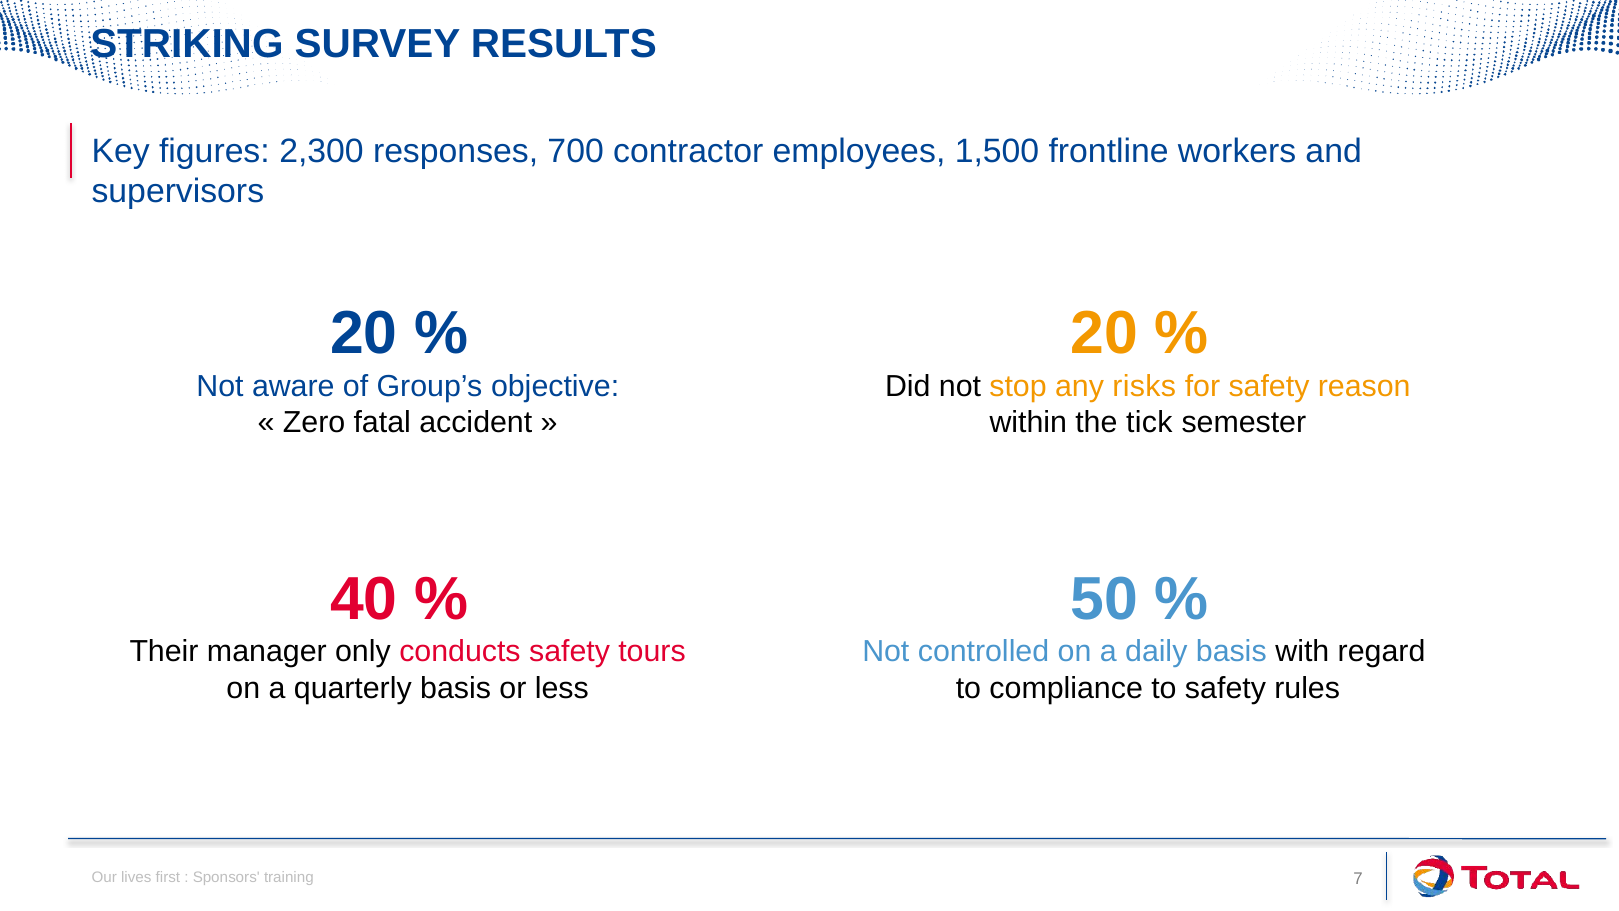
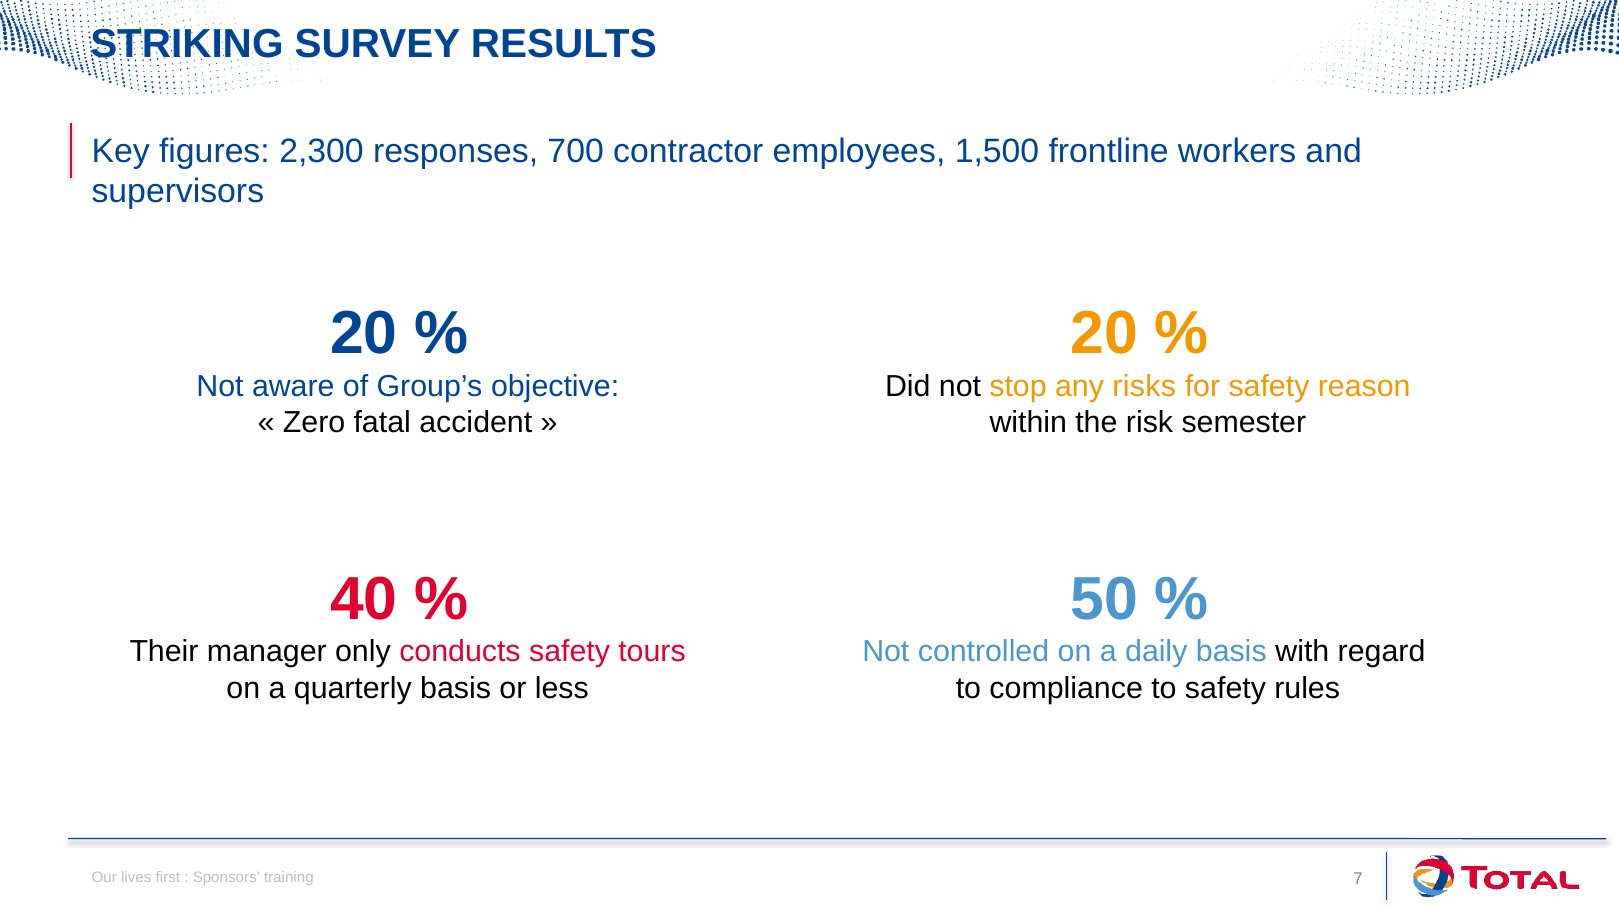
tick: tick -> risk
